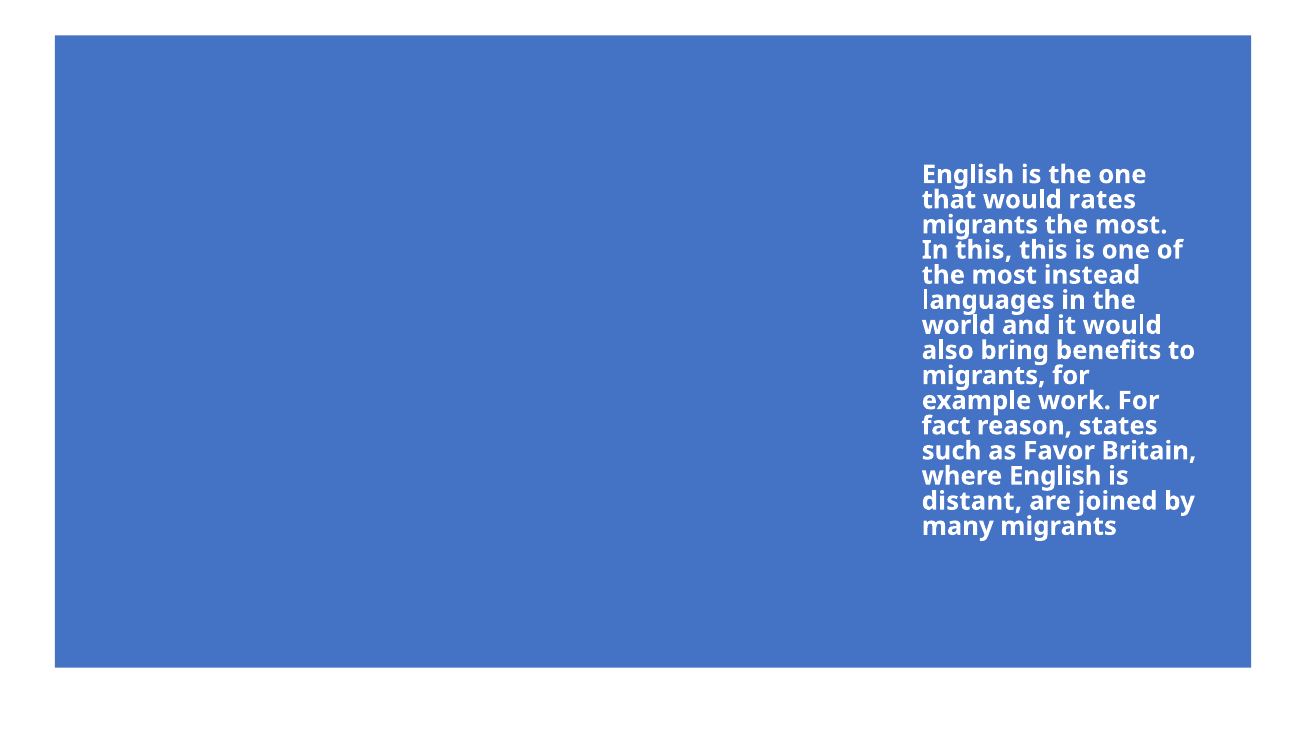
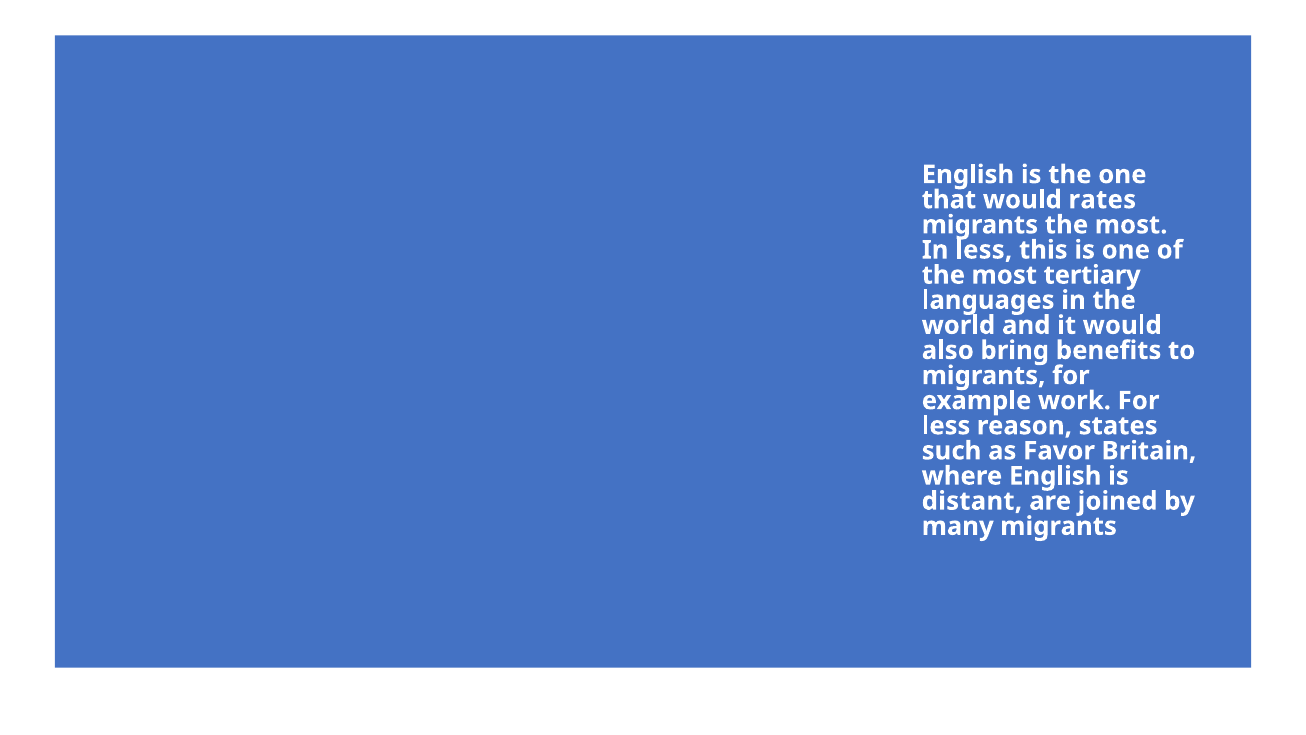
In this: this -> less
instead: instead -> tertiary
fact at (946, 426): fact -> less
